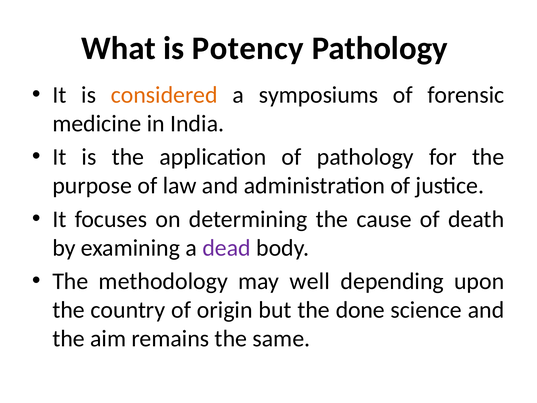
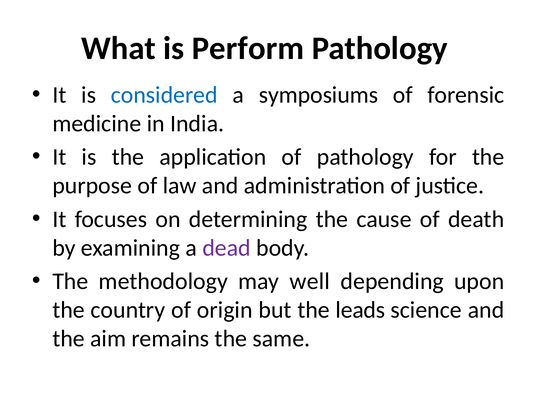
Potency: Potency -> Perform
considered colour: orange -> blue
done: done -> leads
